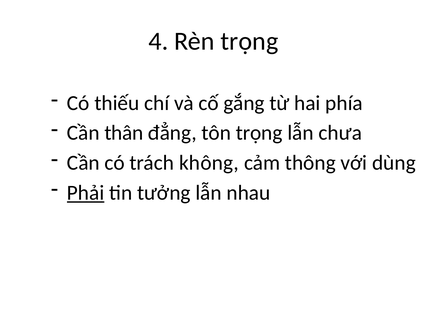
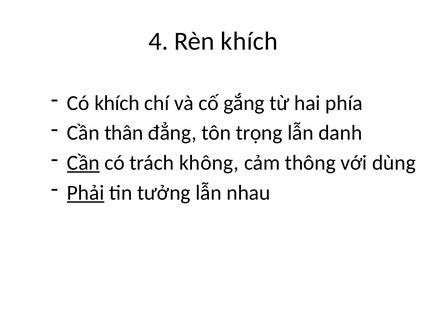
Rèn trọng: trọng -> khích
Có thiếu: thiếu -> khích
chưa: chưa -> danh
Cần at (83, 163) underline: none -> present
